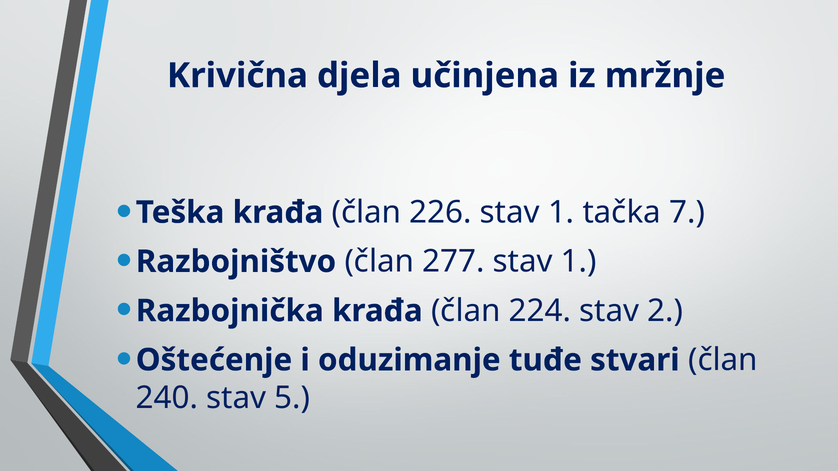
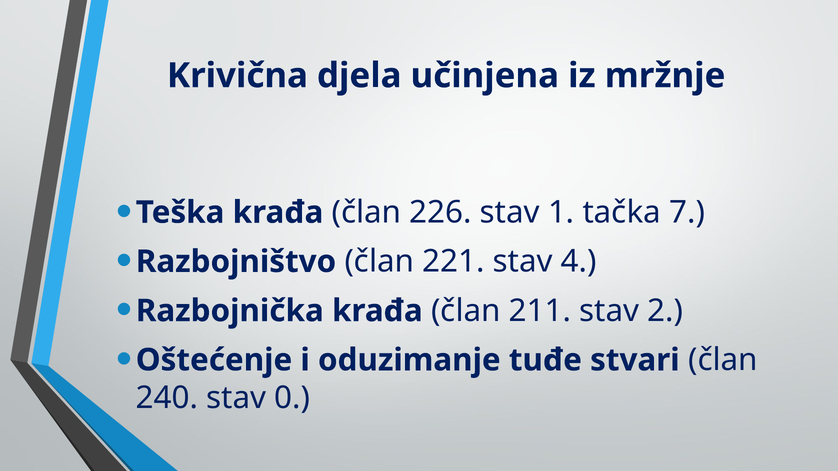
277: 277 -> 221
1 at (579, 262): 1 -> 4
224: 224 -> 211
5: 5 -> 0
